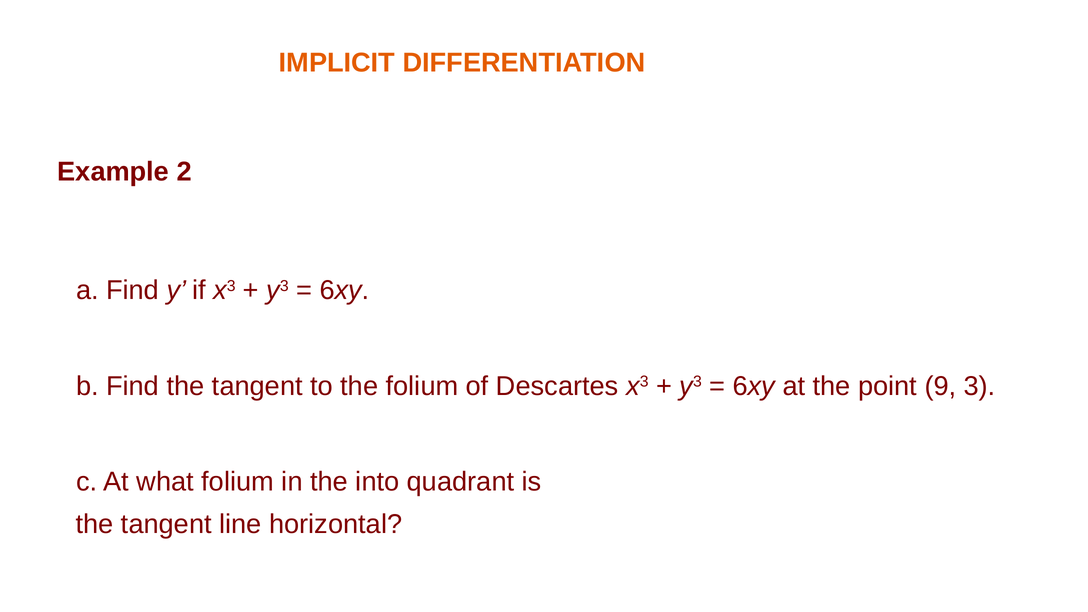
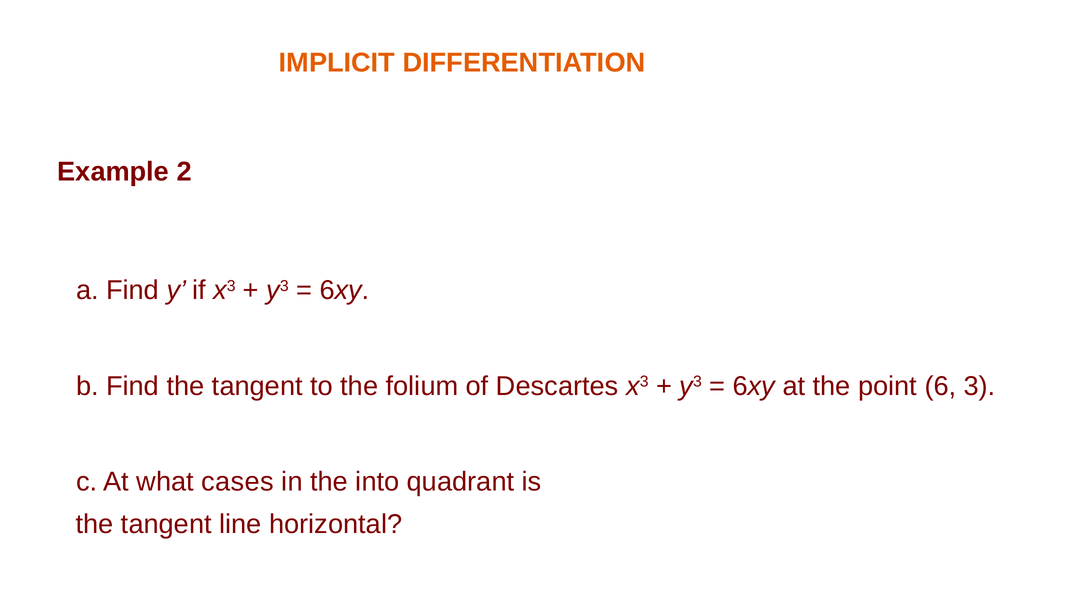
9: 9 -> 6
what folium: folium -> cases
